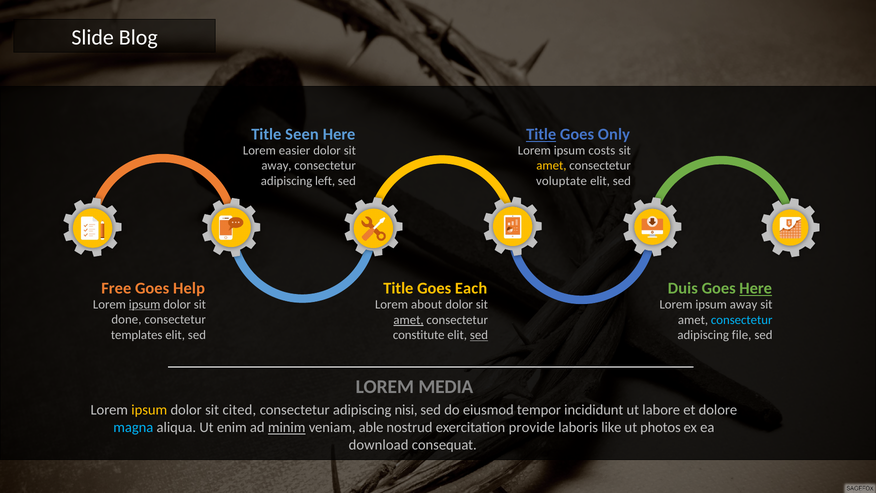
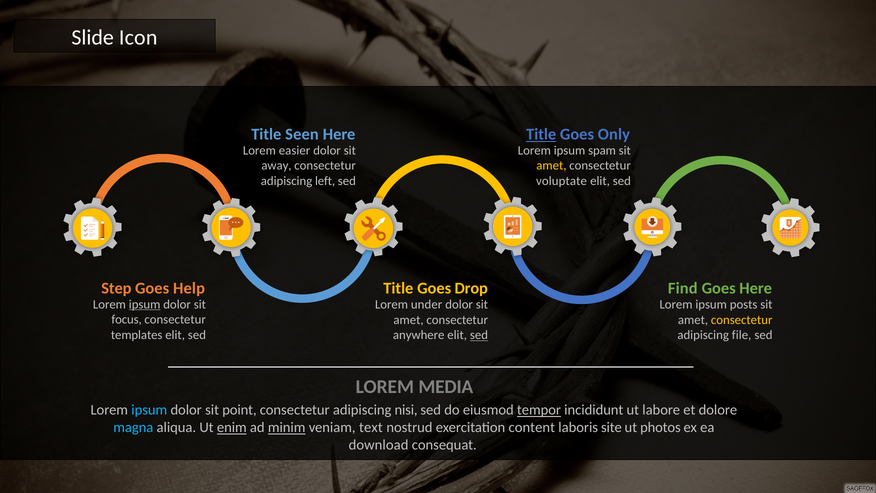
Blog: Blog -> Icon
costs: costs -> spam
Free: Free -> Step
Duis: Duis -> Find
Here at (756, 288) underline: present -> none
Each: Each -> Drop
ipsum away: away -> posts
about: about -> under
done: done -> focus
consectetur at (742, 320) colour: light blue -> yellow
amet at (409, 320) underline: present -> none
constitute: constitute -> anywhere
ipsum at (149, 410) colour: yellow -> light blue
cited: cited -> point
tempor underline: none -> present
enim underline: none -> present
able: able -> text
provide: provide -> content
like: like -> site
